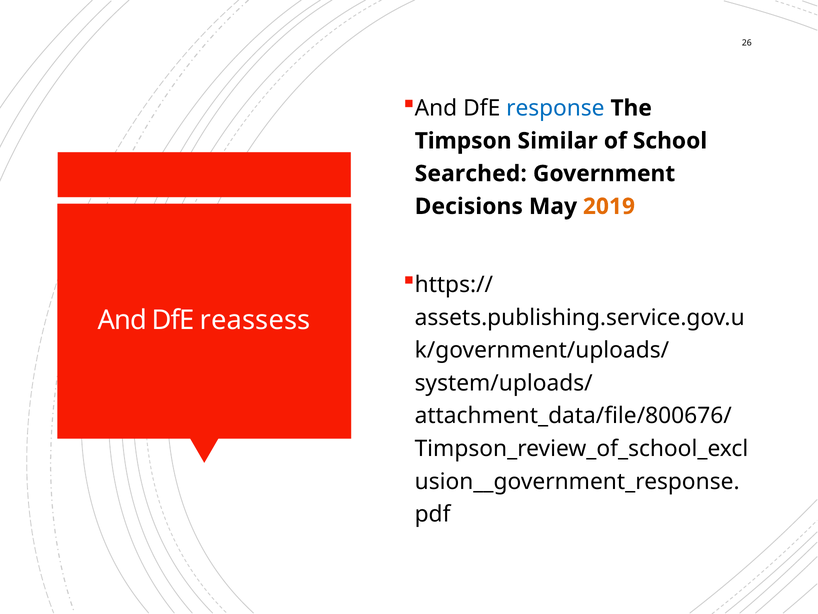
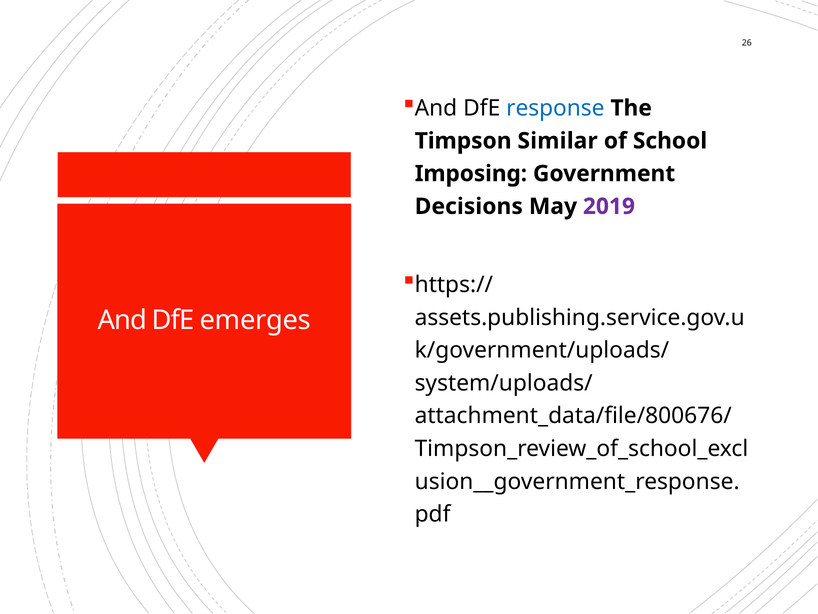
Searched: Searched -> Imposing
2019 colour: orange -> purple
reassess: reassess -> emerges
